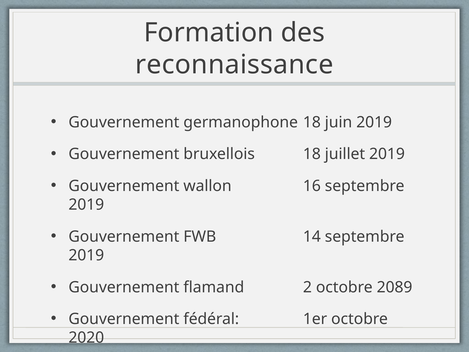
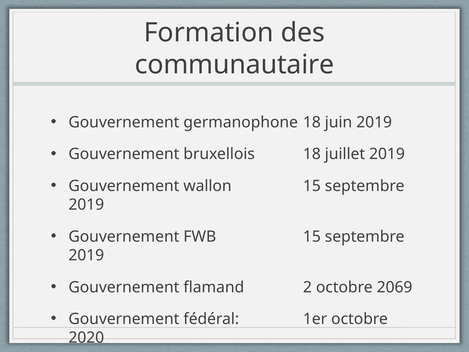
reconnaissance: reconnaissance -> communautaire
wallon 16: 16 -> 15
FWB 14: 14 -> 15
2089: 2089 -> 2069
